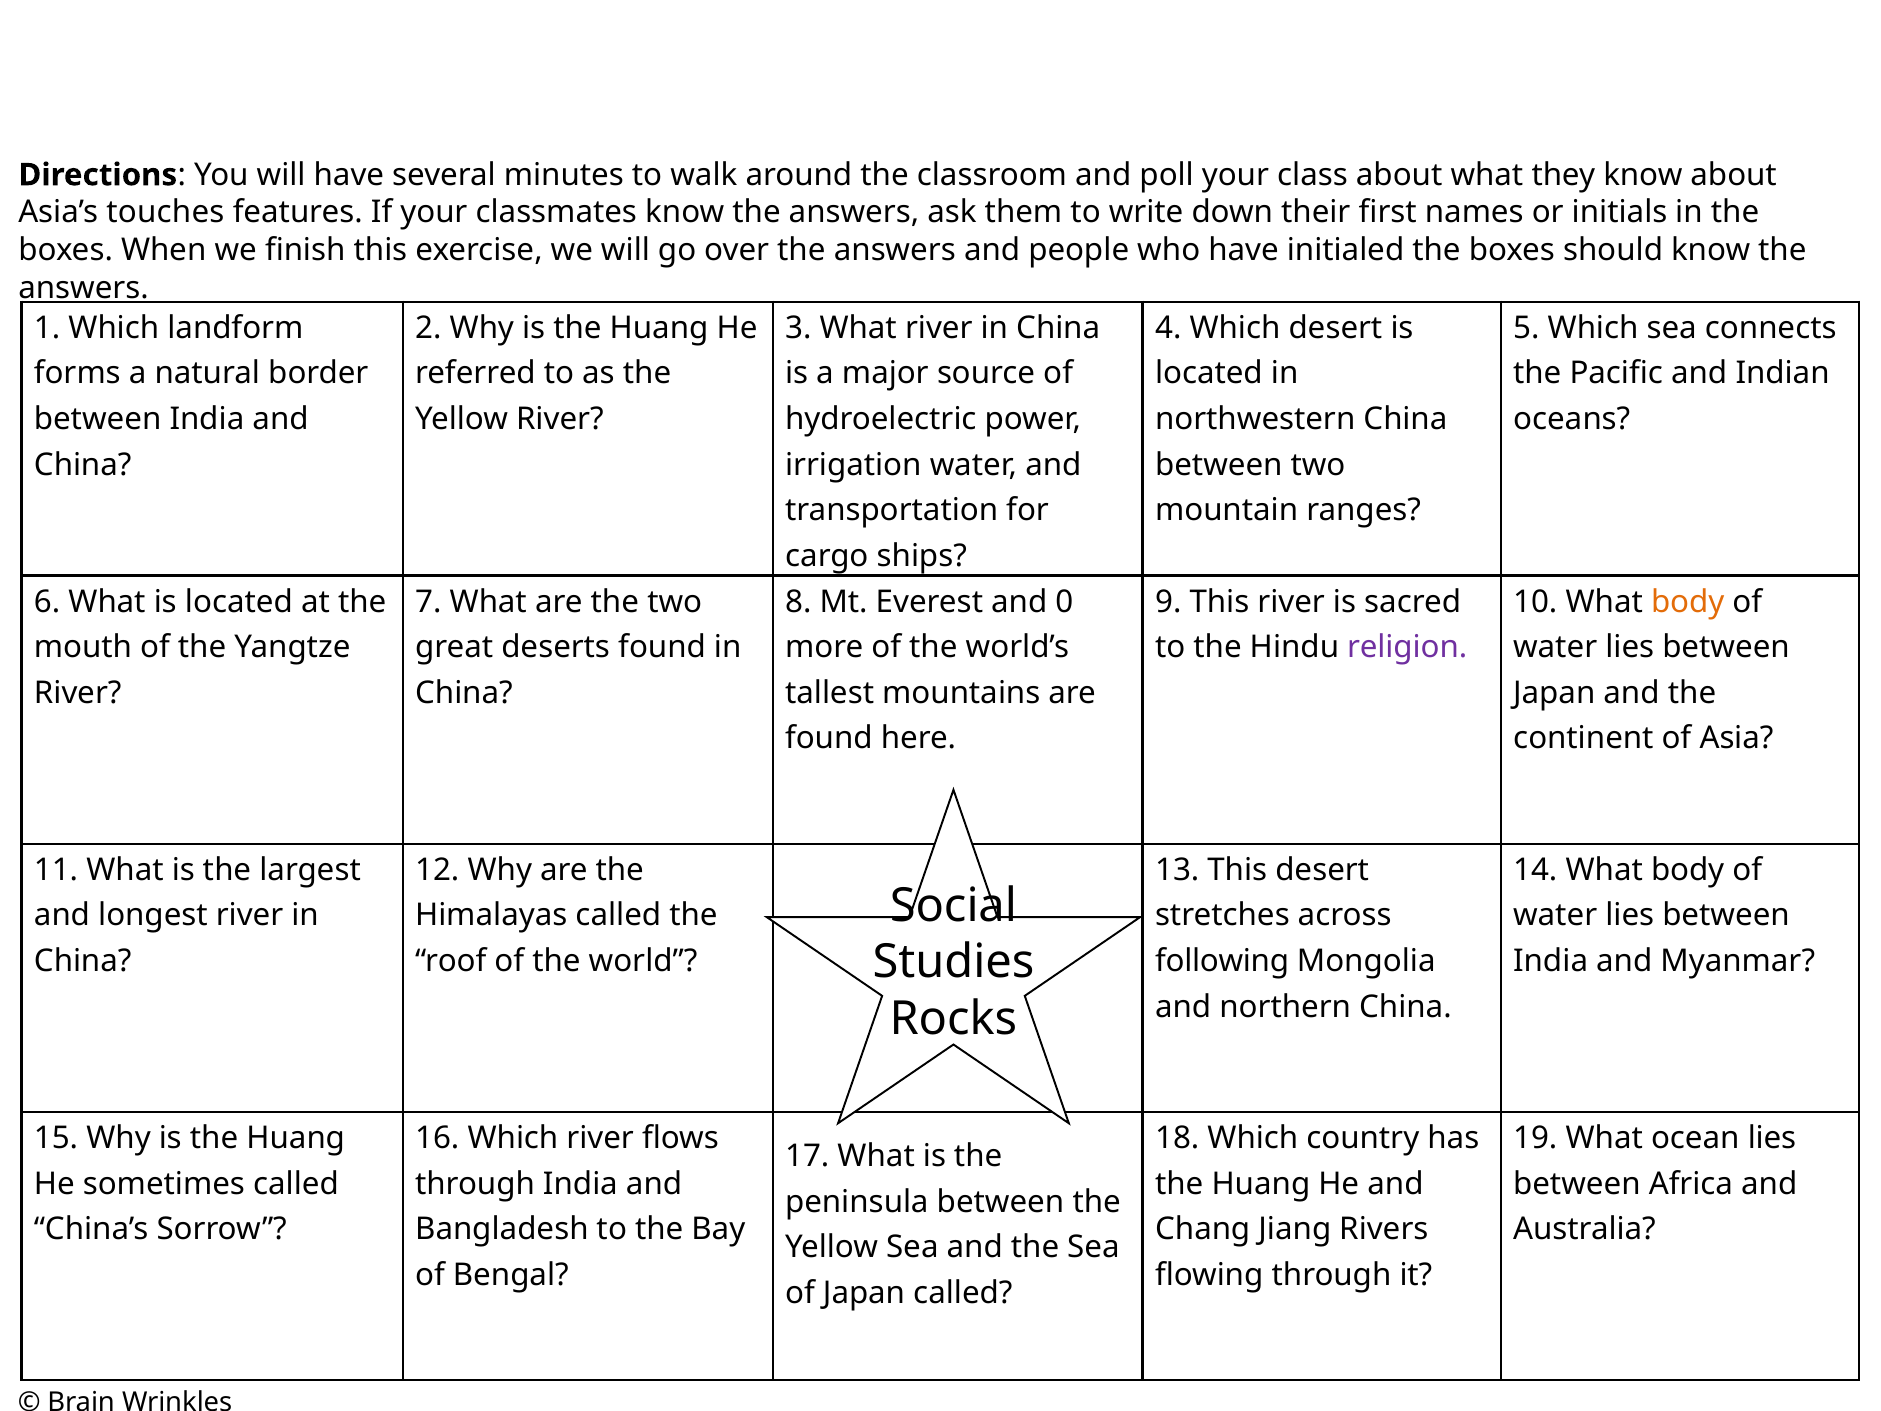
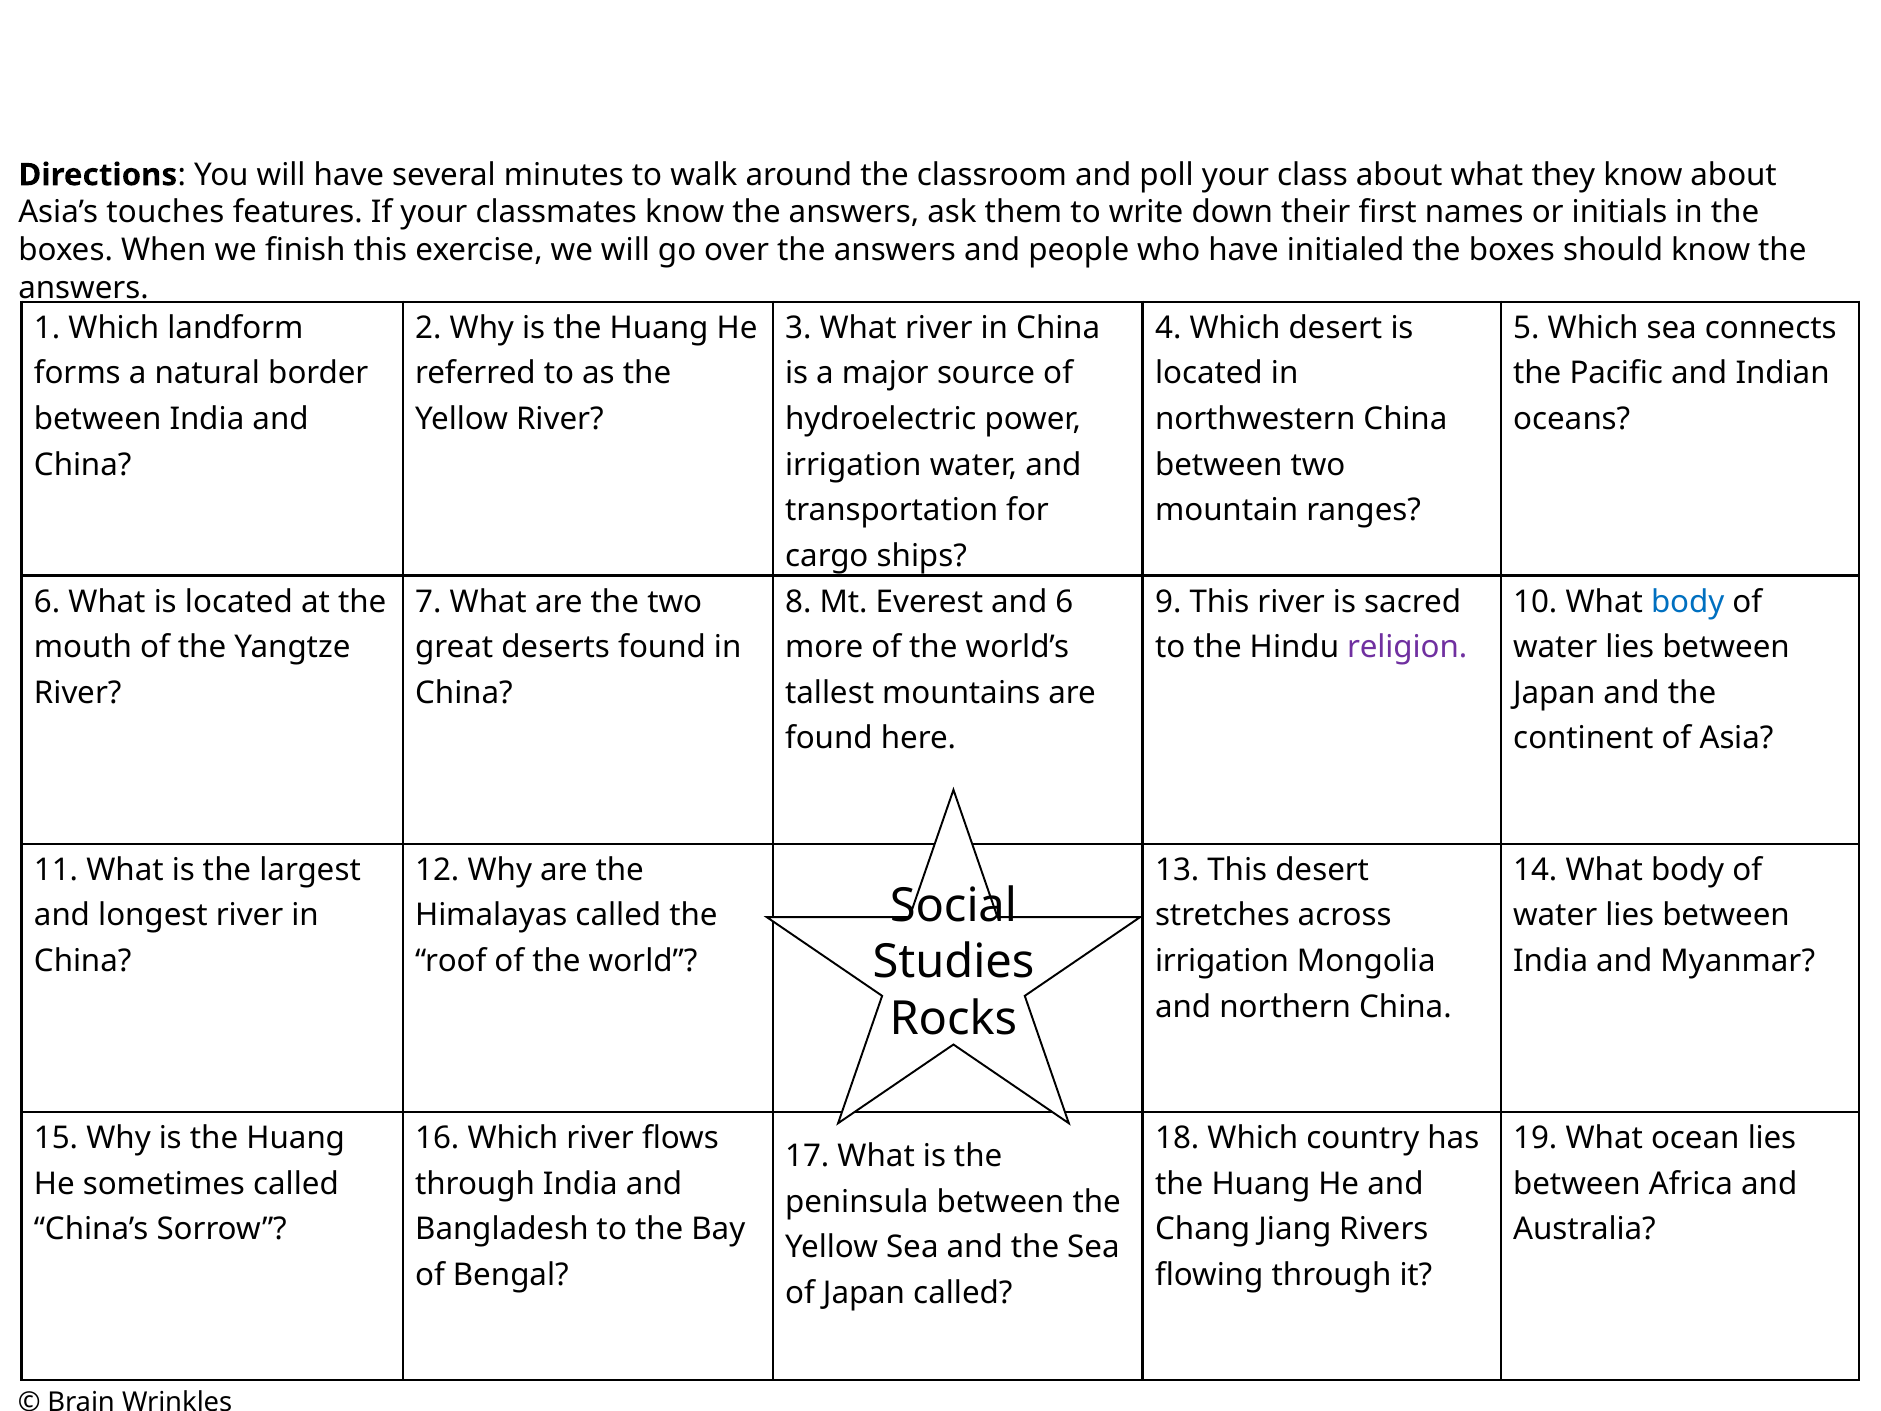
and 0: 0 -> 6
body at (1688, 602) colour: orange -> blue
following at (1222, 961): following -> irrigation
